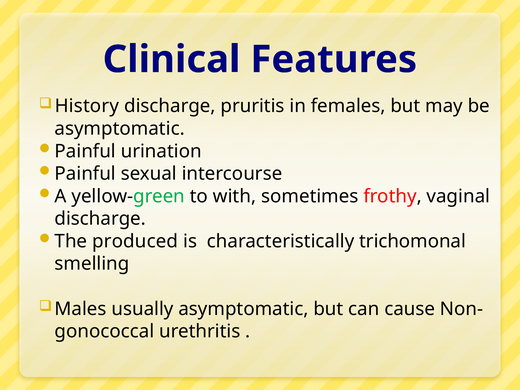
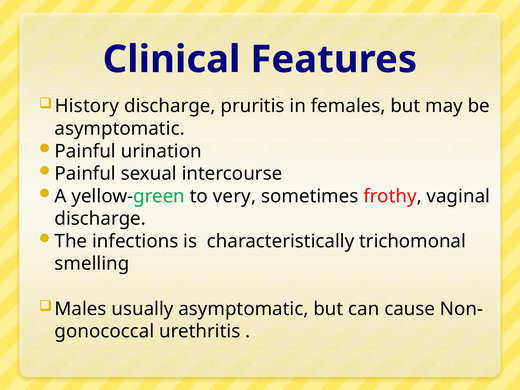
with: with -> very
produced: produced -> infections
